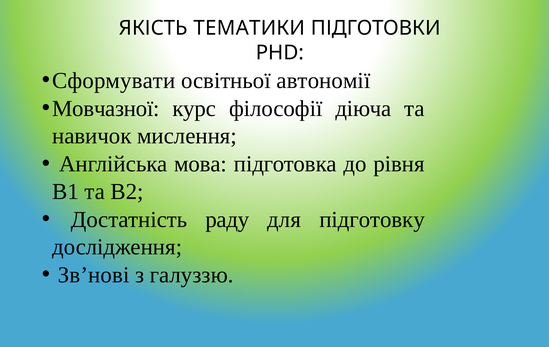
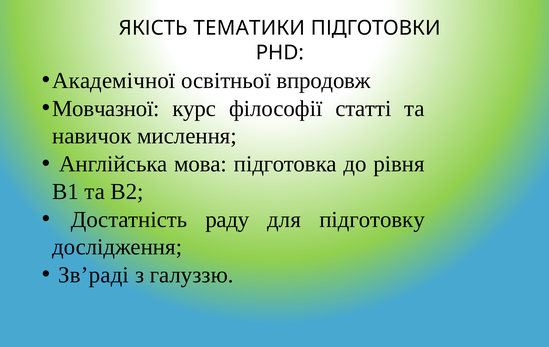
Сформувати: Сформувати -> Академічної
автономії: автономії -> впродовж
діюча: діюча -> статті
Зв’нові: Зв’нові -> Зв’раді
